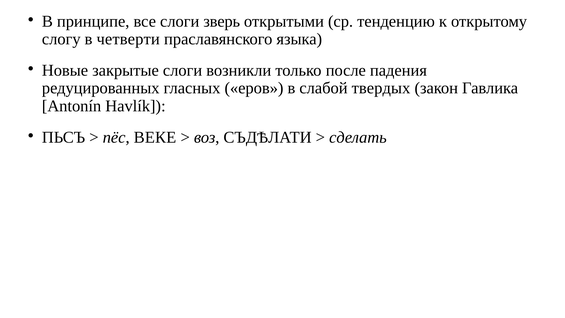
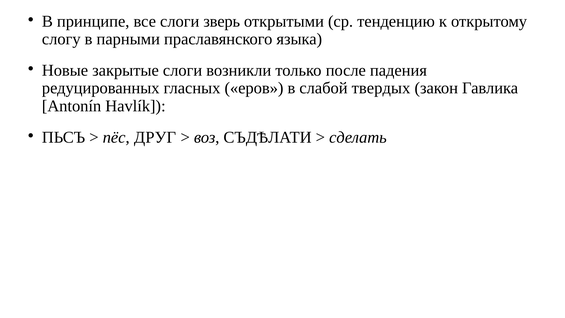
четверти: четверти -> парными
ВЕКЕ: ВЕКЕ -> ДРУГ
